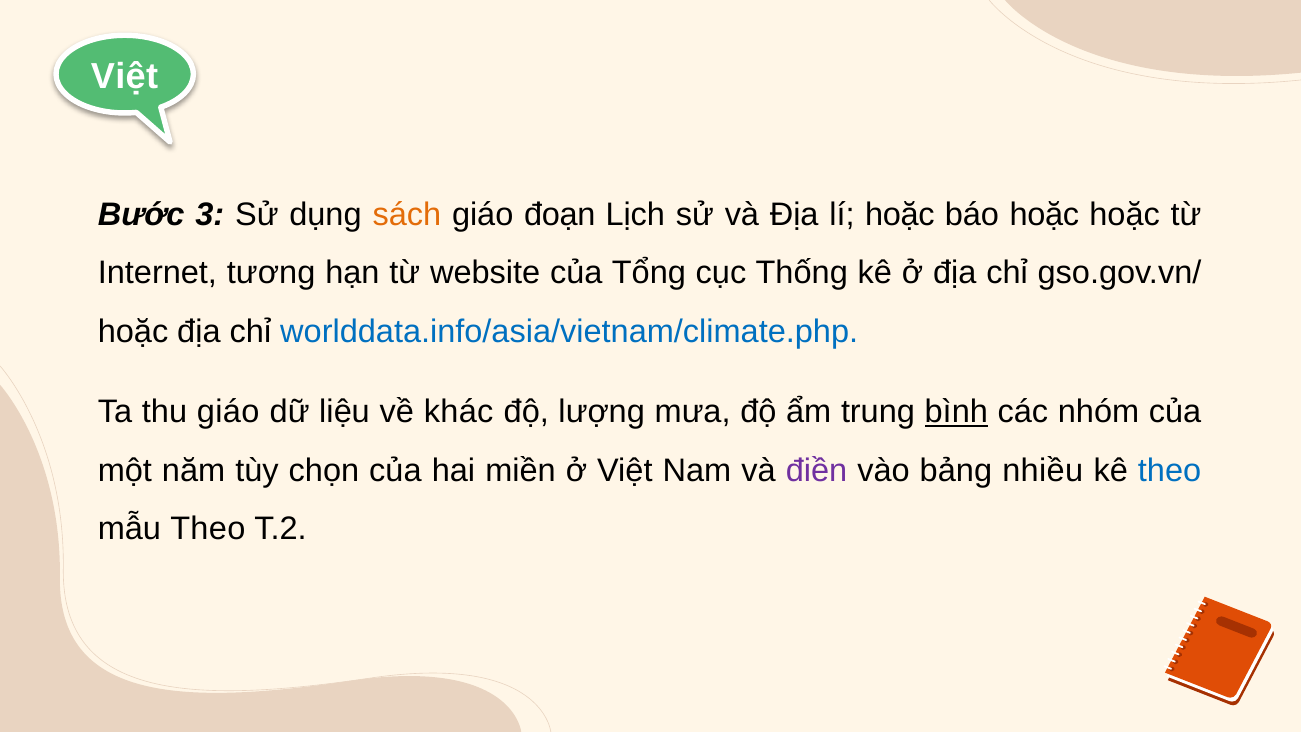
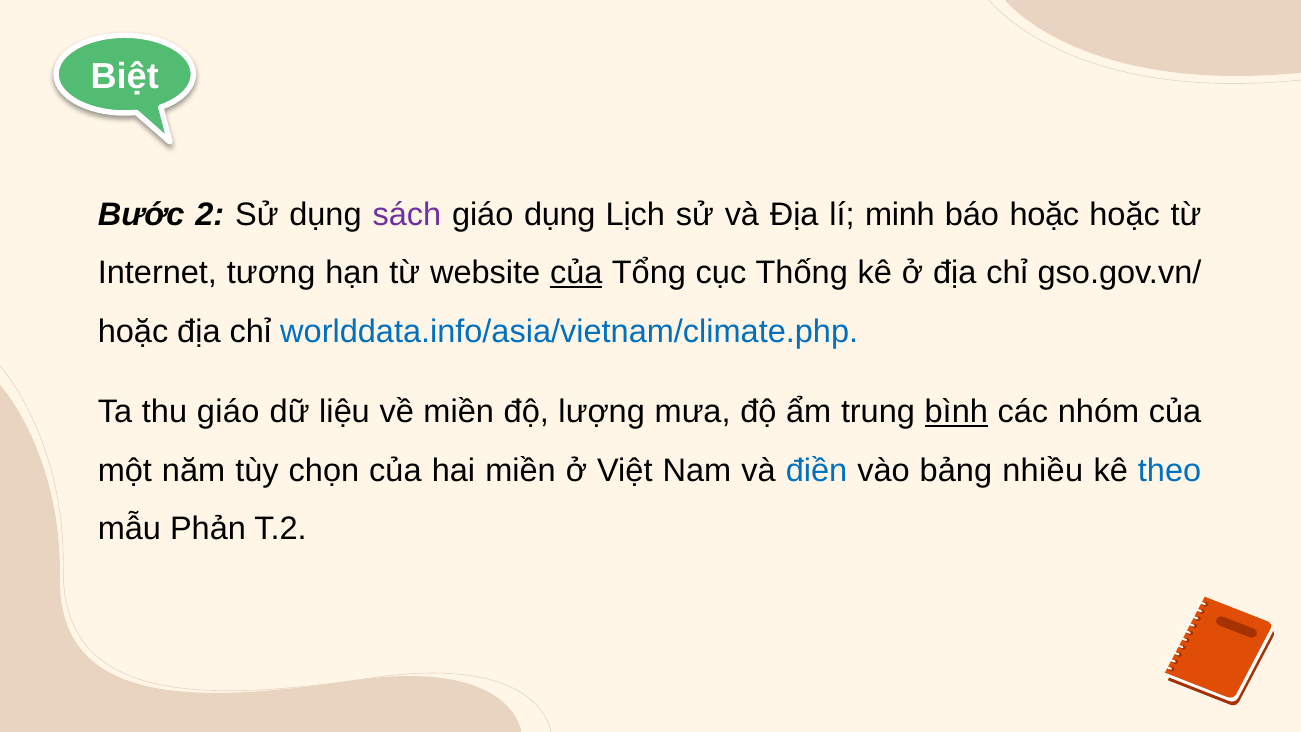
Việt at (124, 77): Việt -> Biệt
3: 3 -> 2
sách colour: orange -> purple
giáo đoạn: đoạn -> dụng
lí hoặc: hoặc -> minh
của at (576, 273) underline: none -> present
về khác: khác -> miền
điền colour: purple -> blue
mẫu Theo: Theo -> Phản
